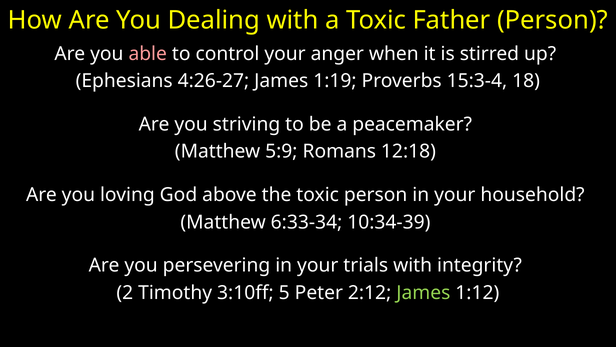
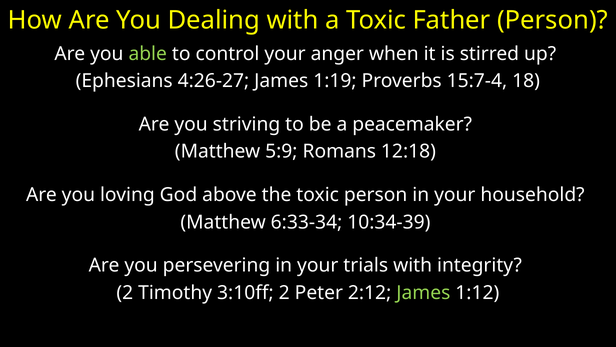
able colour: pink -> light green
15:3-4: 15:3-4 -> 15:7-4
3:10ff 5: 5 -> 2
